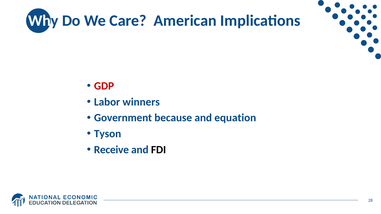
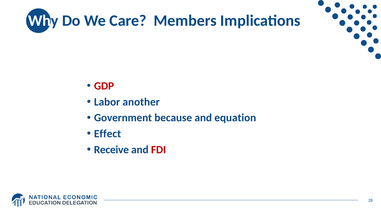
American: American -> Members
winners: winners -> another
Tyson: Tyson -> Effect
FDI colour: black -> red
